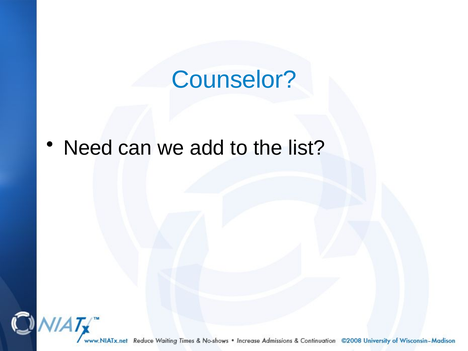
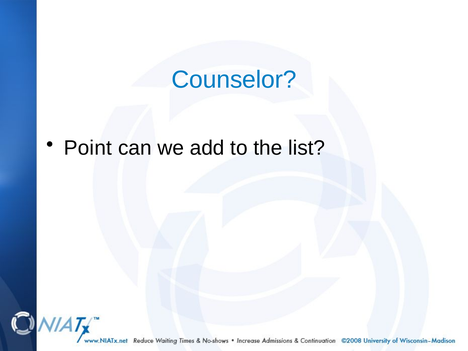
Need: Need -> Point
